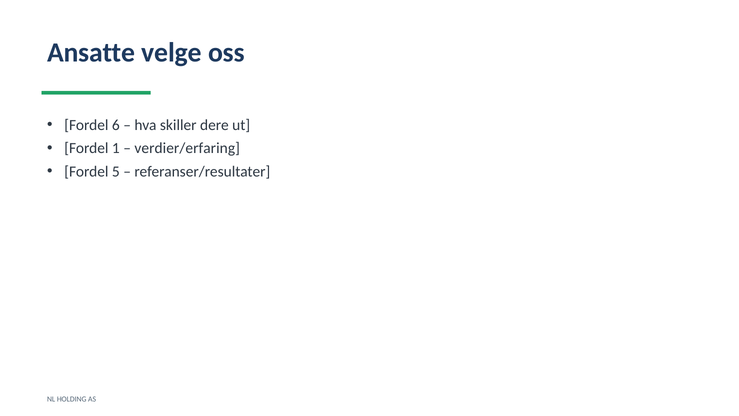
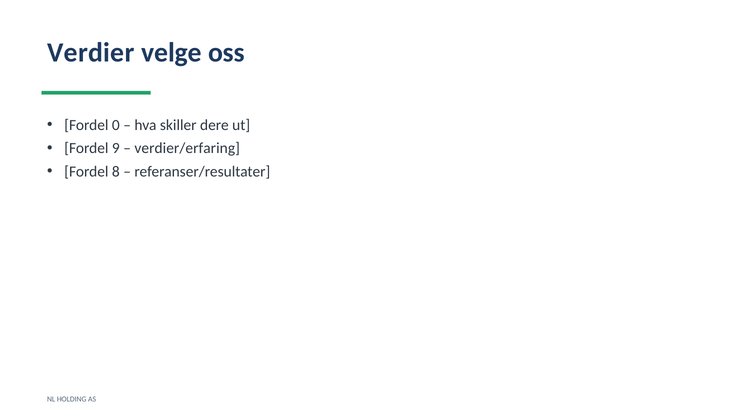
Ansatte: Ansatte -> Verdier
6: 6 -> 0
1: 1 -> 9
5: 5 -> 8
